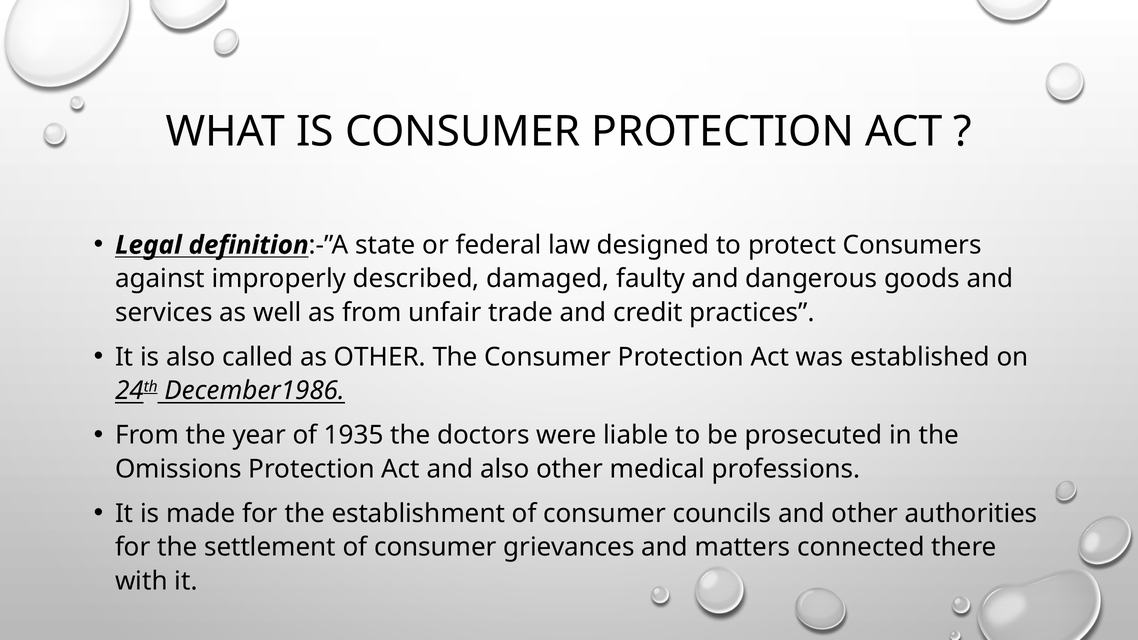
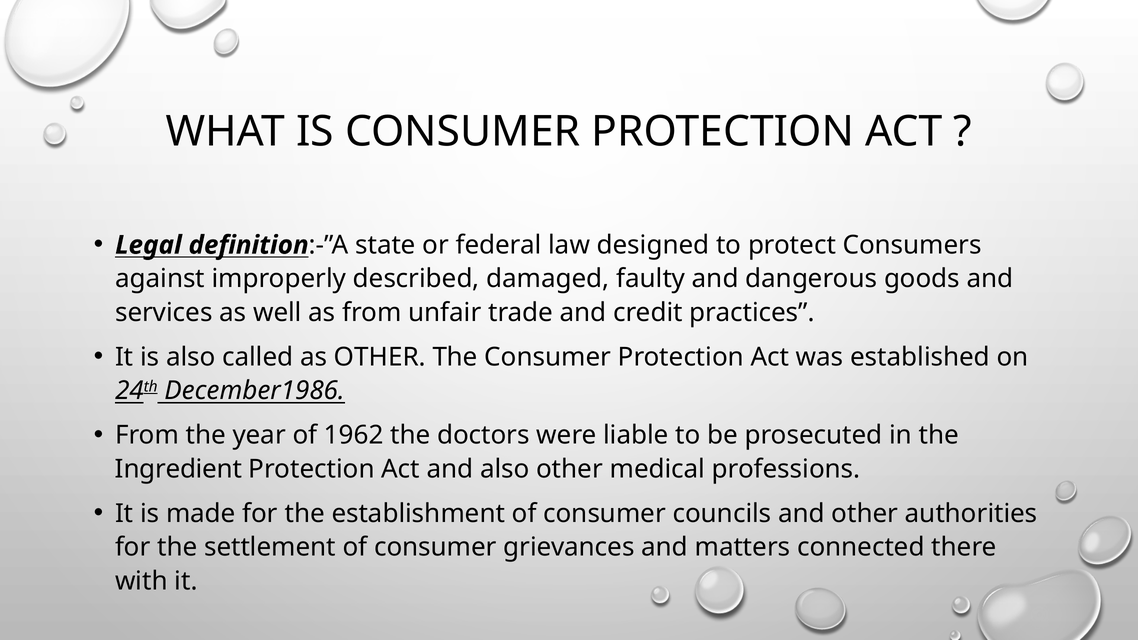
1935: 1935 -> 1962
Omissions: Omissions -> Ingredient
